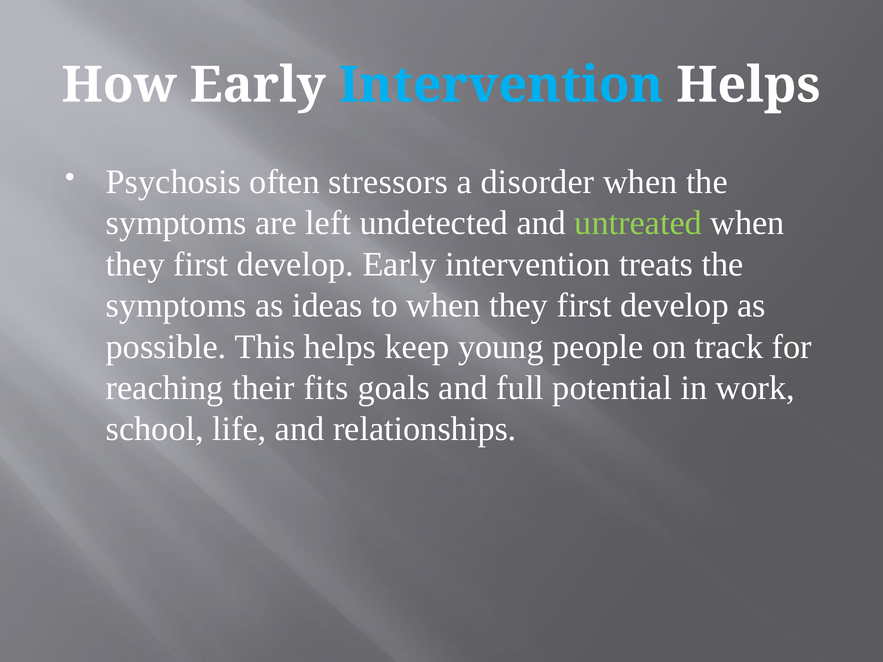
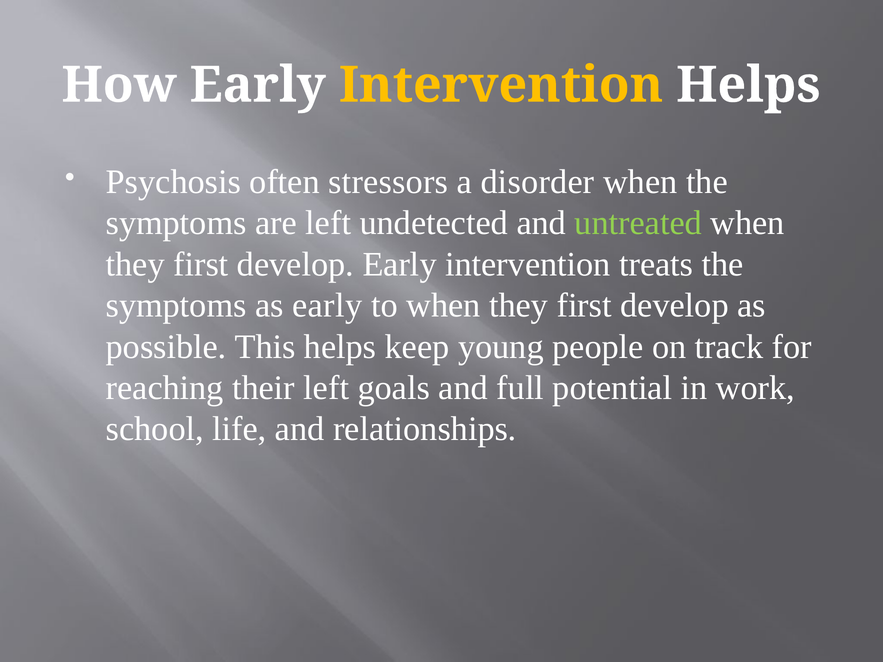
Intervention at (501, 85) colour: light blue -> yellow
as ideas: ideas -> early
their fits: fits -> left
